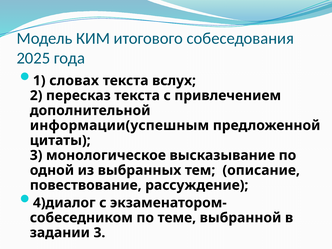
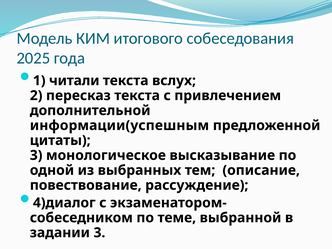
словах: словах -> читали
